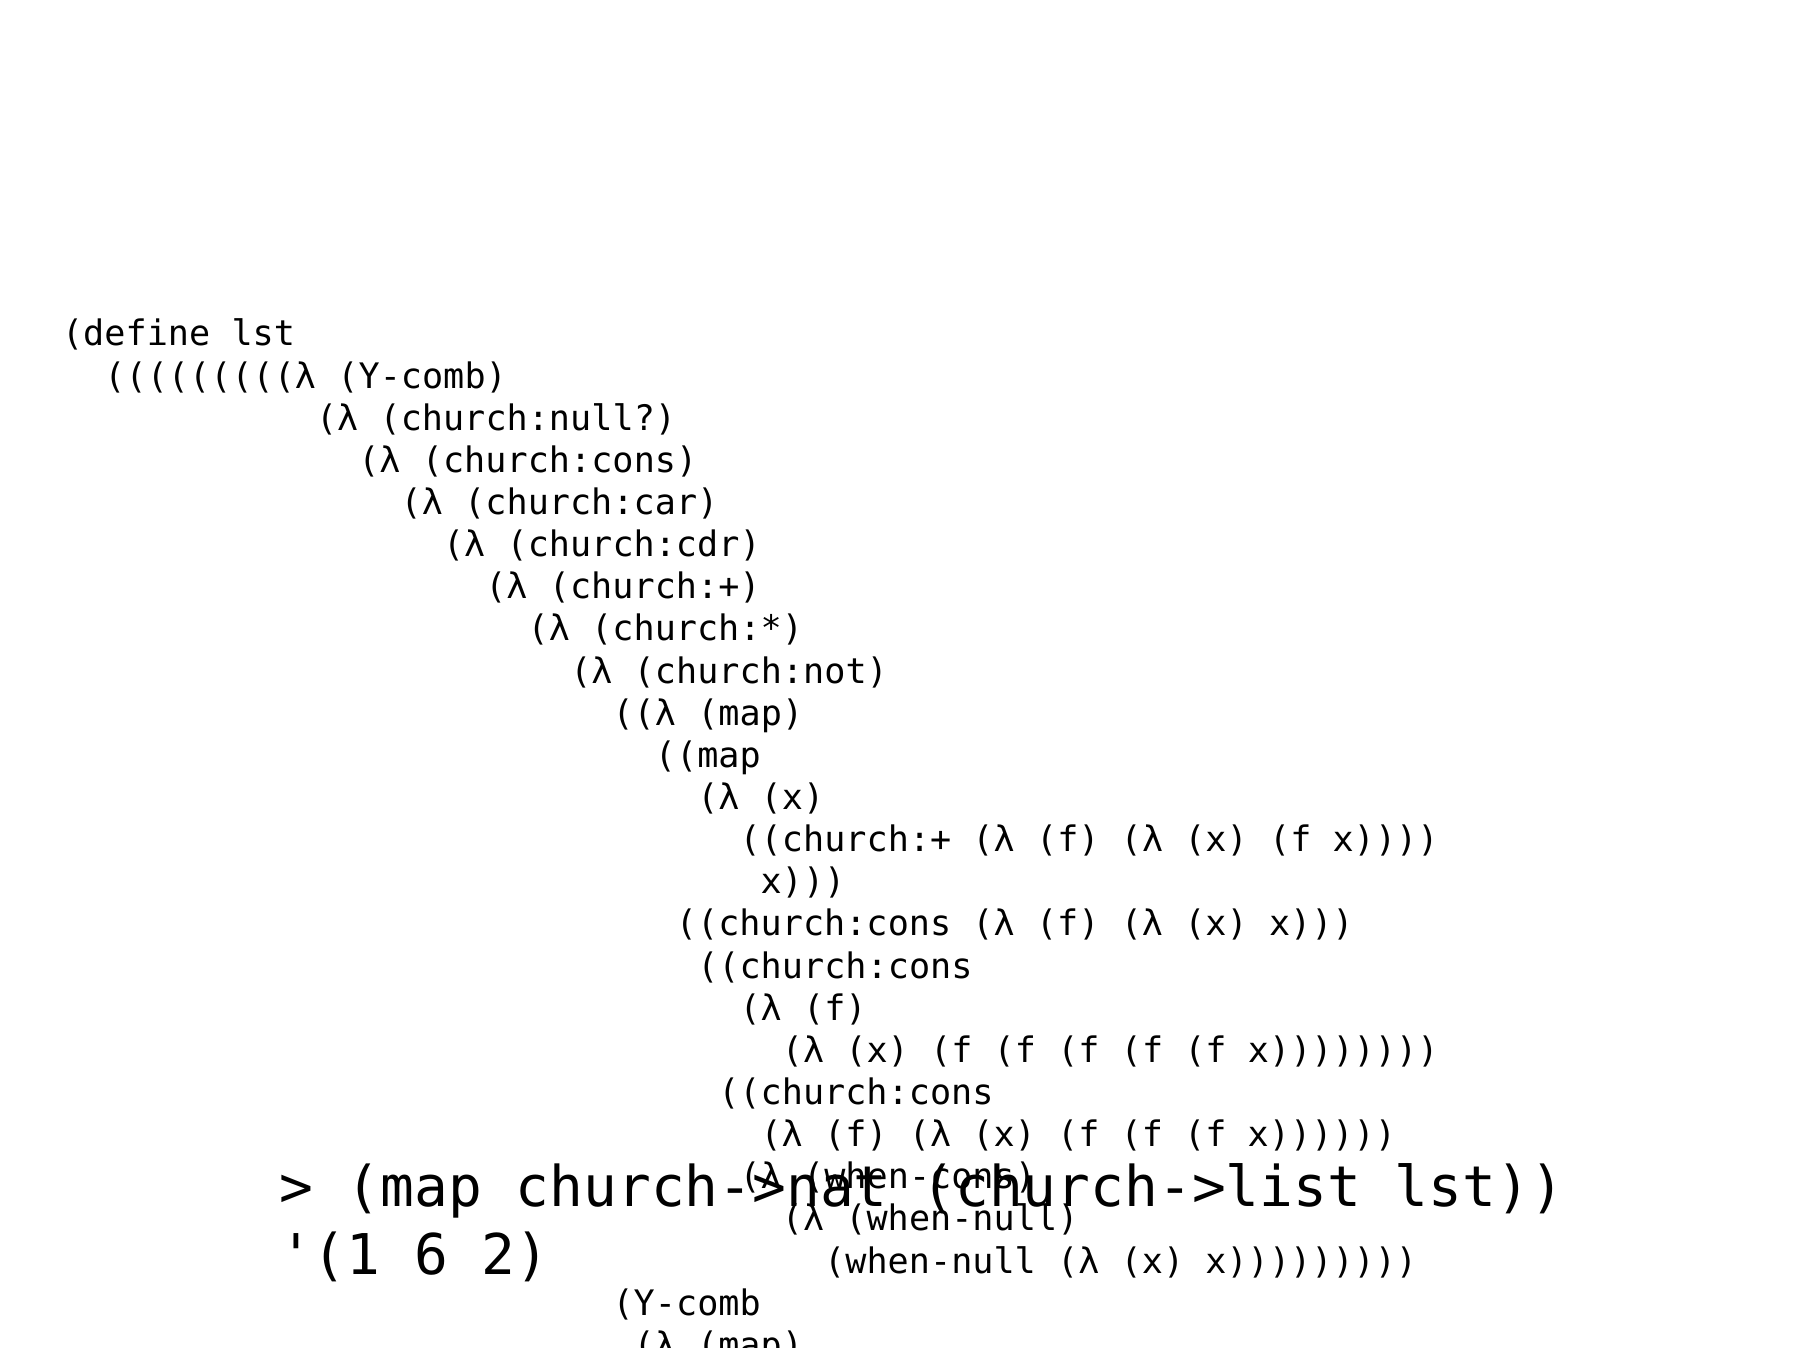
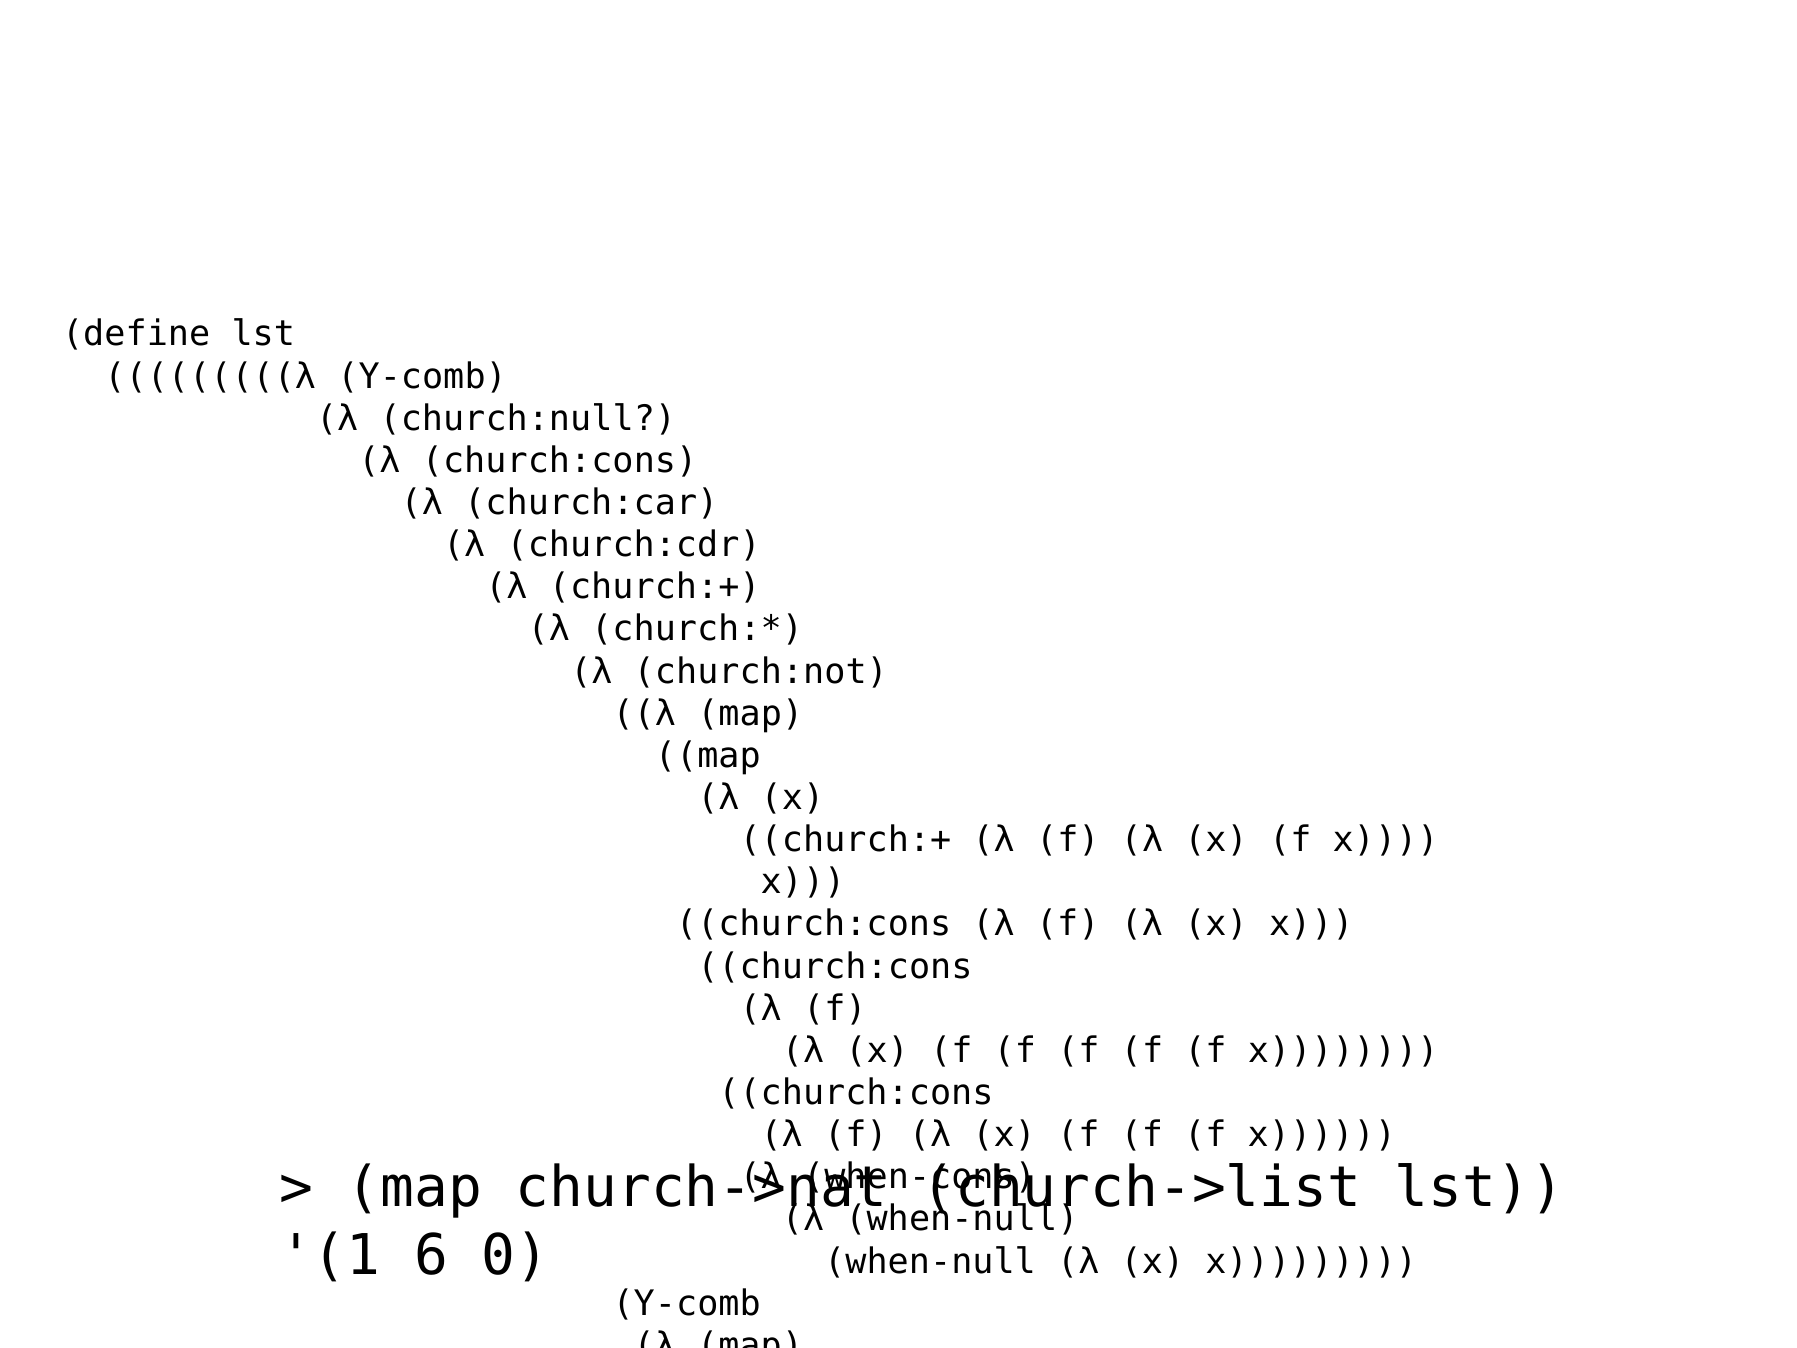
2: 2 -> 0
